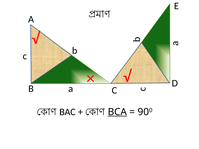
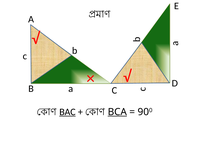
BAC underline: none -> present
